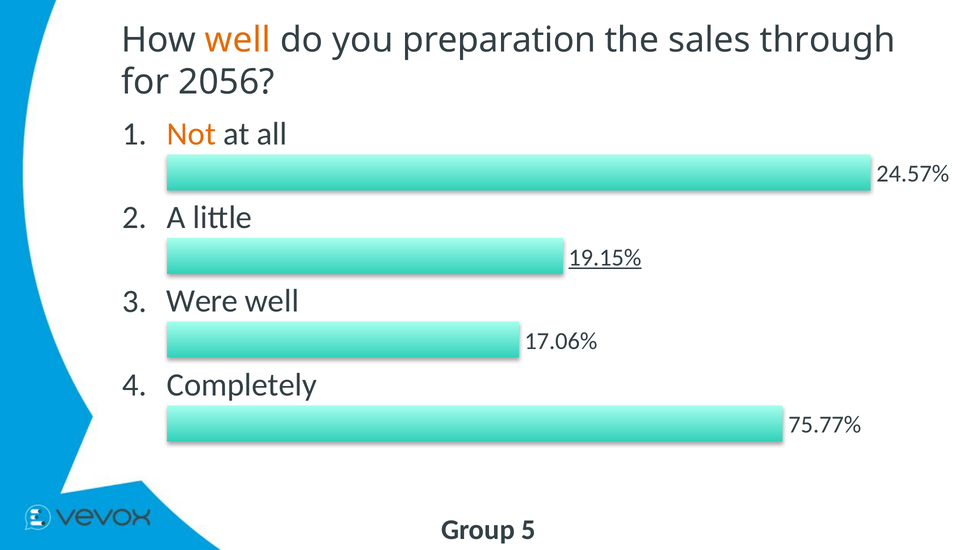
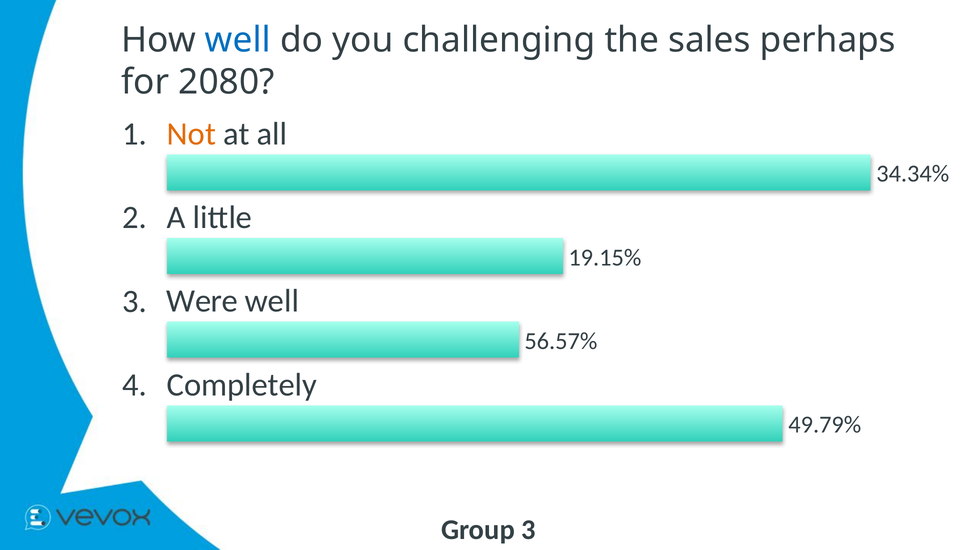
well at (238, 40) colour: orange -> blue
preparation: preparation -> challenging
through: through -> perhaps
2056: 2056 -> 2080
24.57%: 24.57% -> 34.34%
19.15% underline: present -> none
17.06%: 17.06% -> 56.57%
75.77%: 75.77% -> 49.79%
Group 5: 5 -> 3
